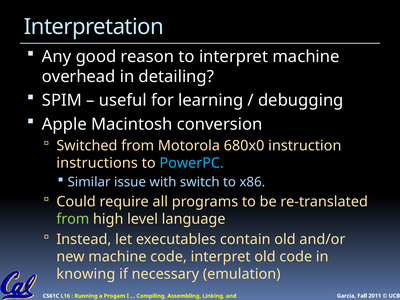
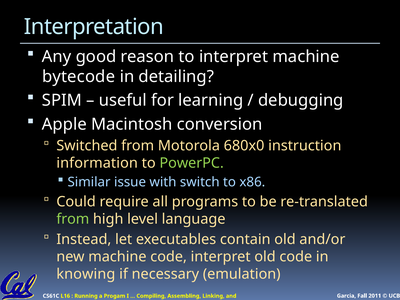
overhead: overhead -> bytecode
instructions: instructions -> information
PowerPC colour: light blue -> light green
